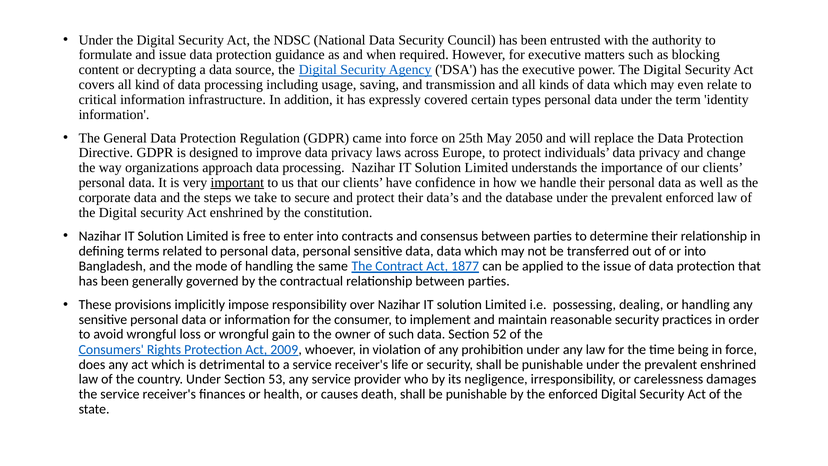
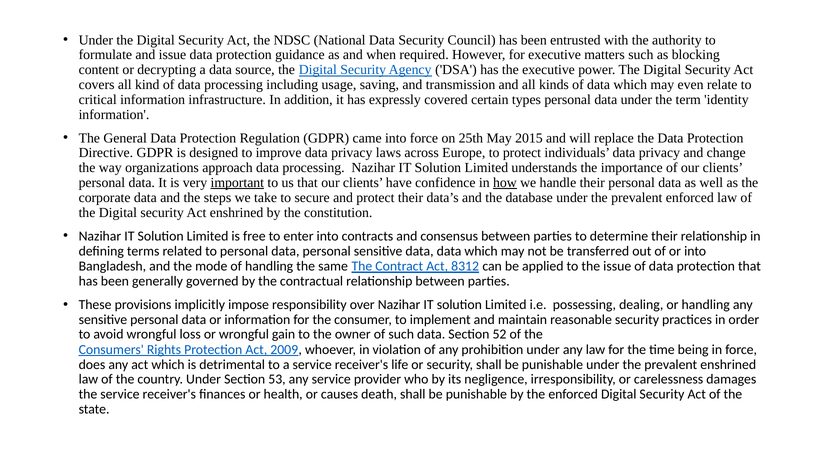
2050: 2050 -> 2015
how underline: none -> present
1877: 1877 -> 8312
